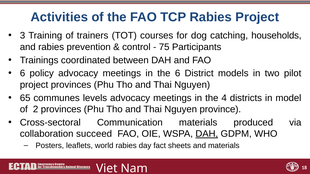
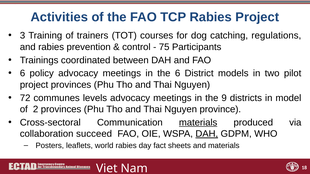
households: households -> regulations
65: 65 -> 72
4: 4 -> 9
materials at (198, 123) underline: none -> present
